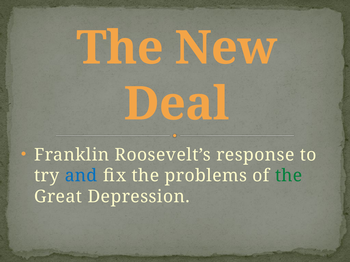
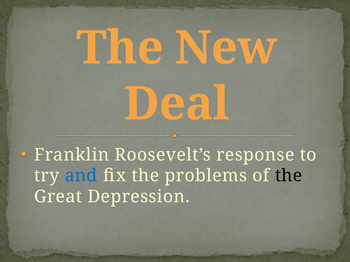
the at (289, 176) colour: green -> black
